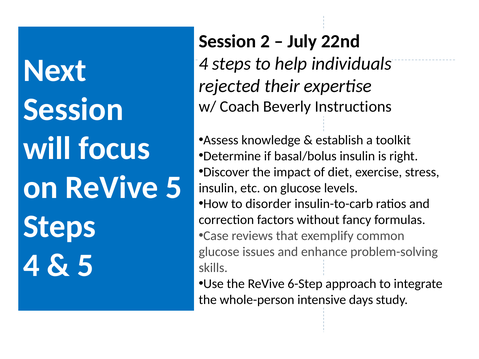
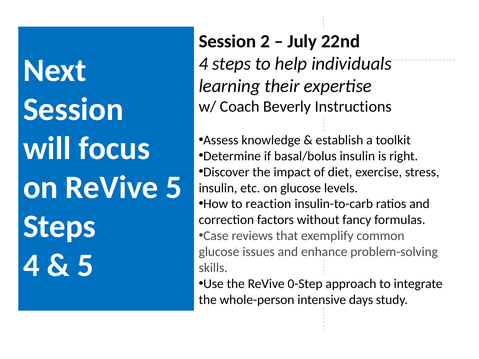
rejected: rejected -> learning
disorder: disorder -> reaction
6-Step: 6-Step -> 0-Step
